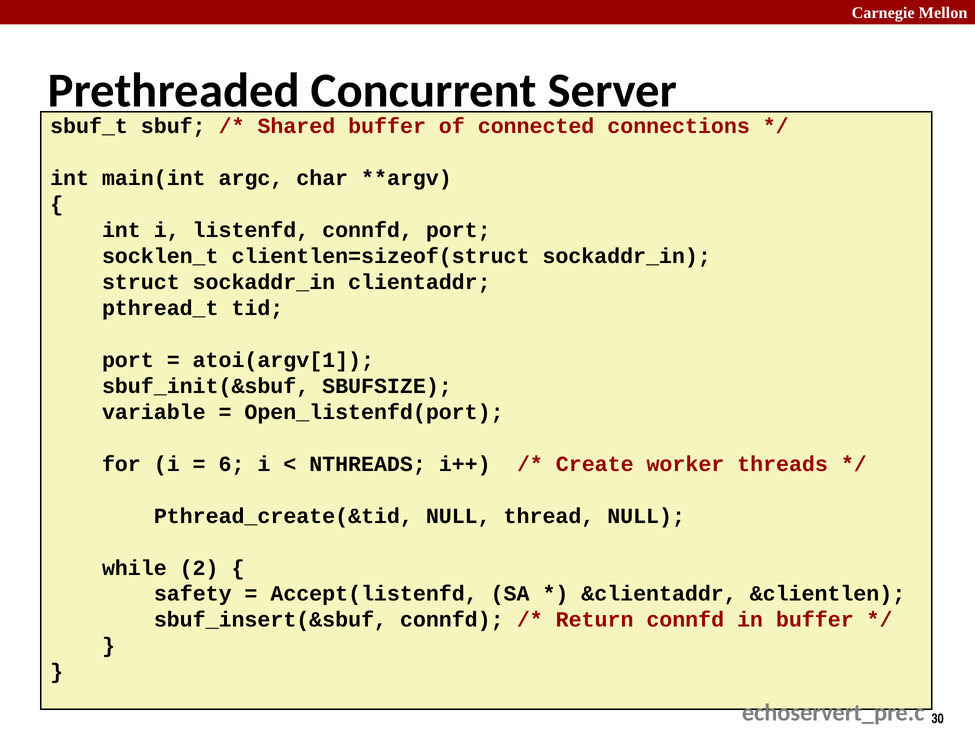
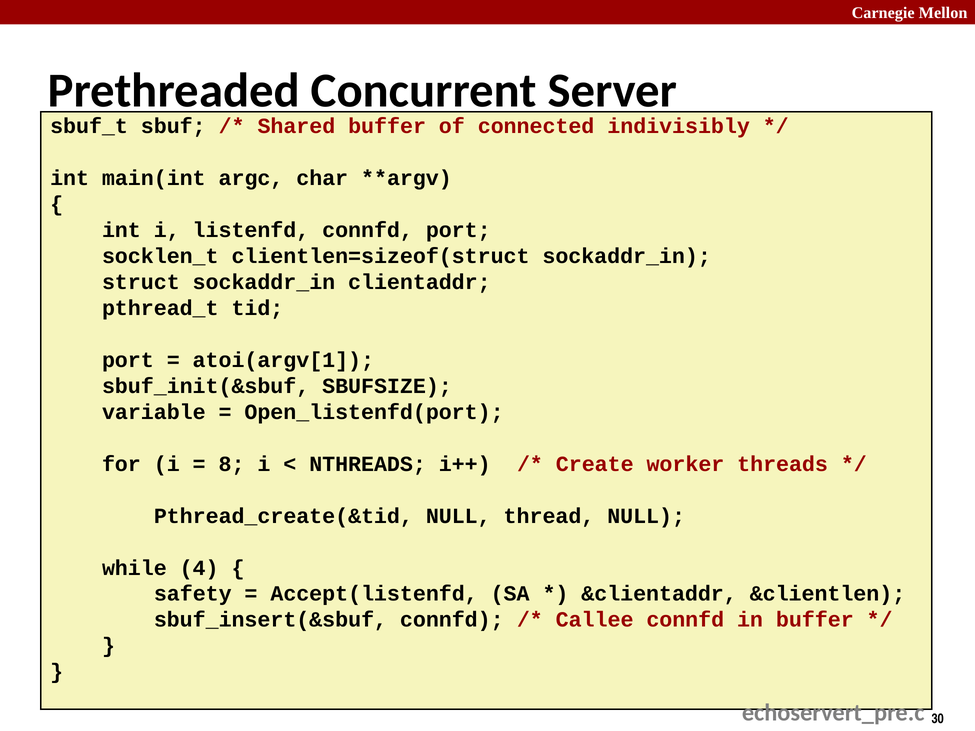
connections: connections -> indivisibly
6: 6 -> 8
2: 2 -> 4
Return: Return -> Callee
